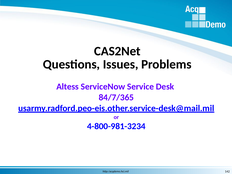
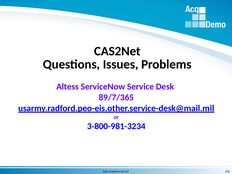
84/7/365: 84/7/365 -> 89/7/365
4-800-981-3234: 4-800-981-3234 -> 3-800-981-3234
